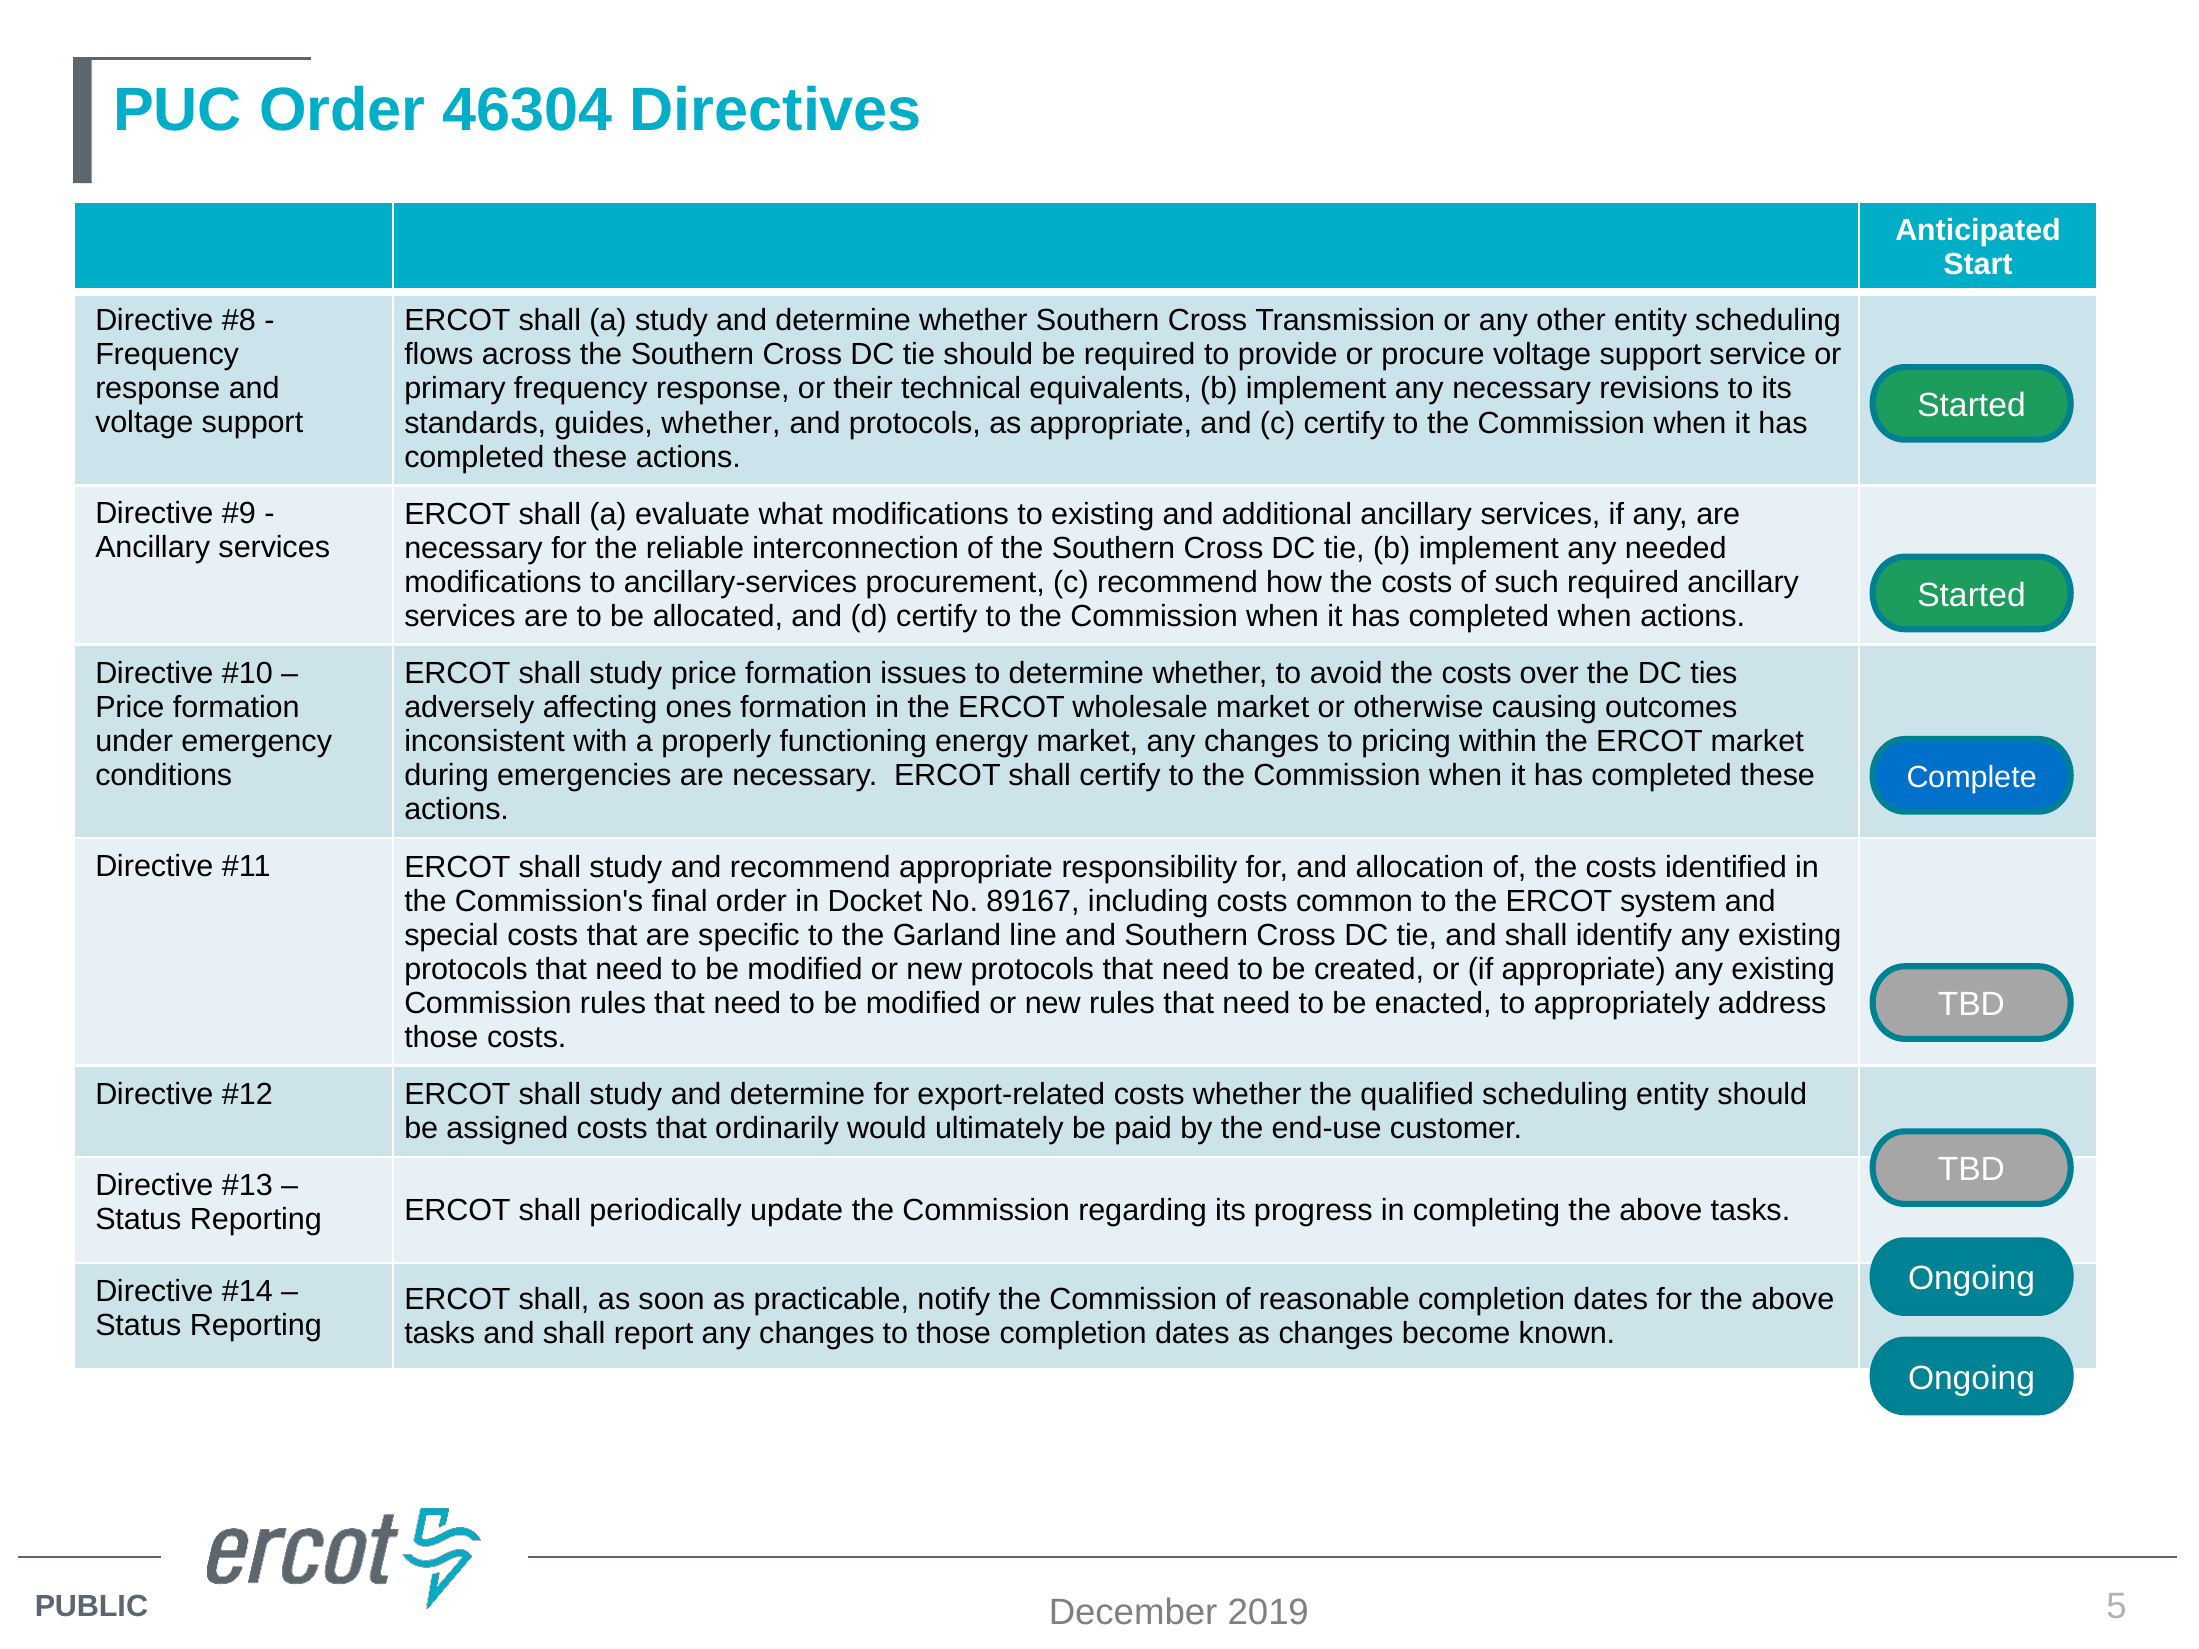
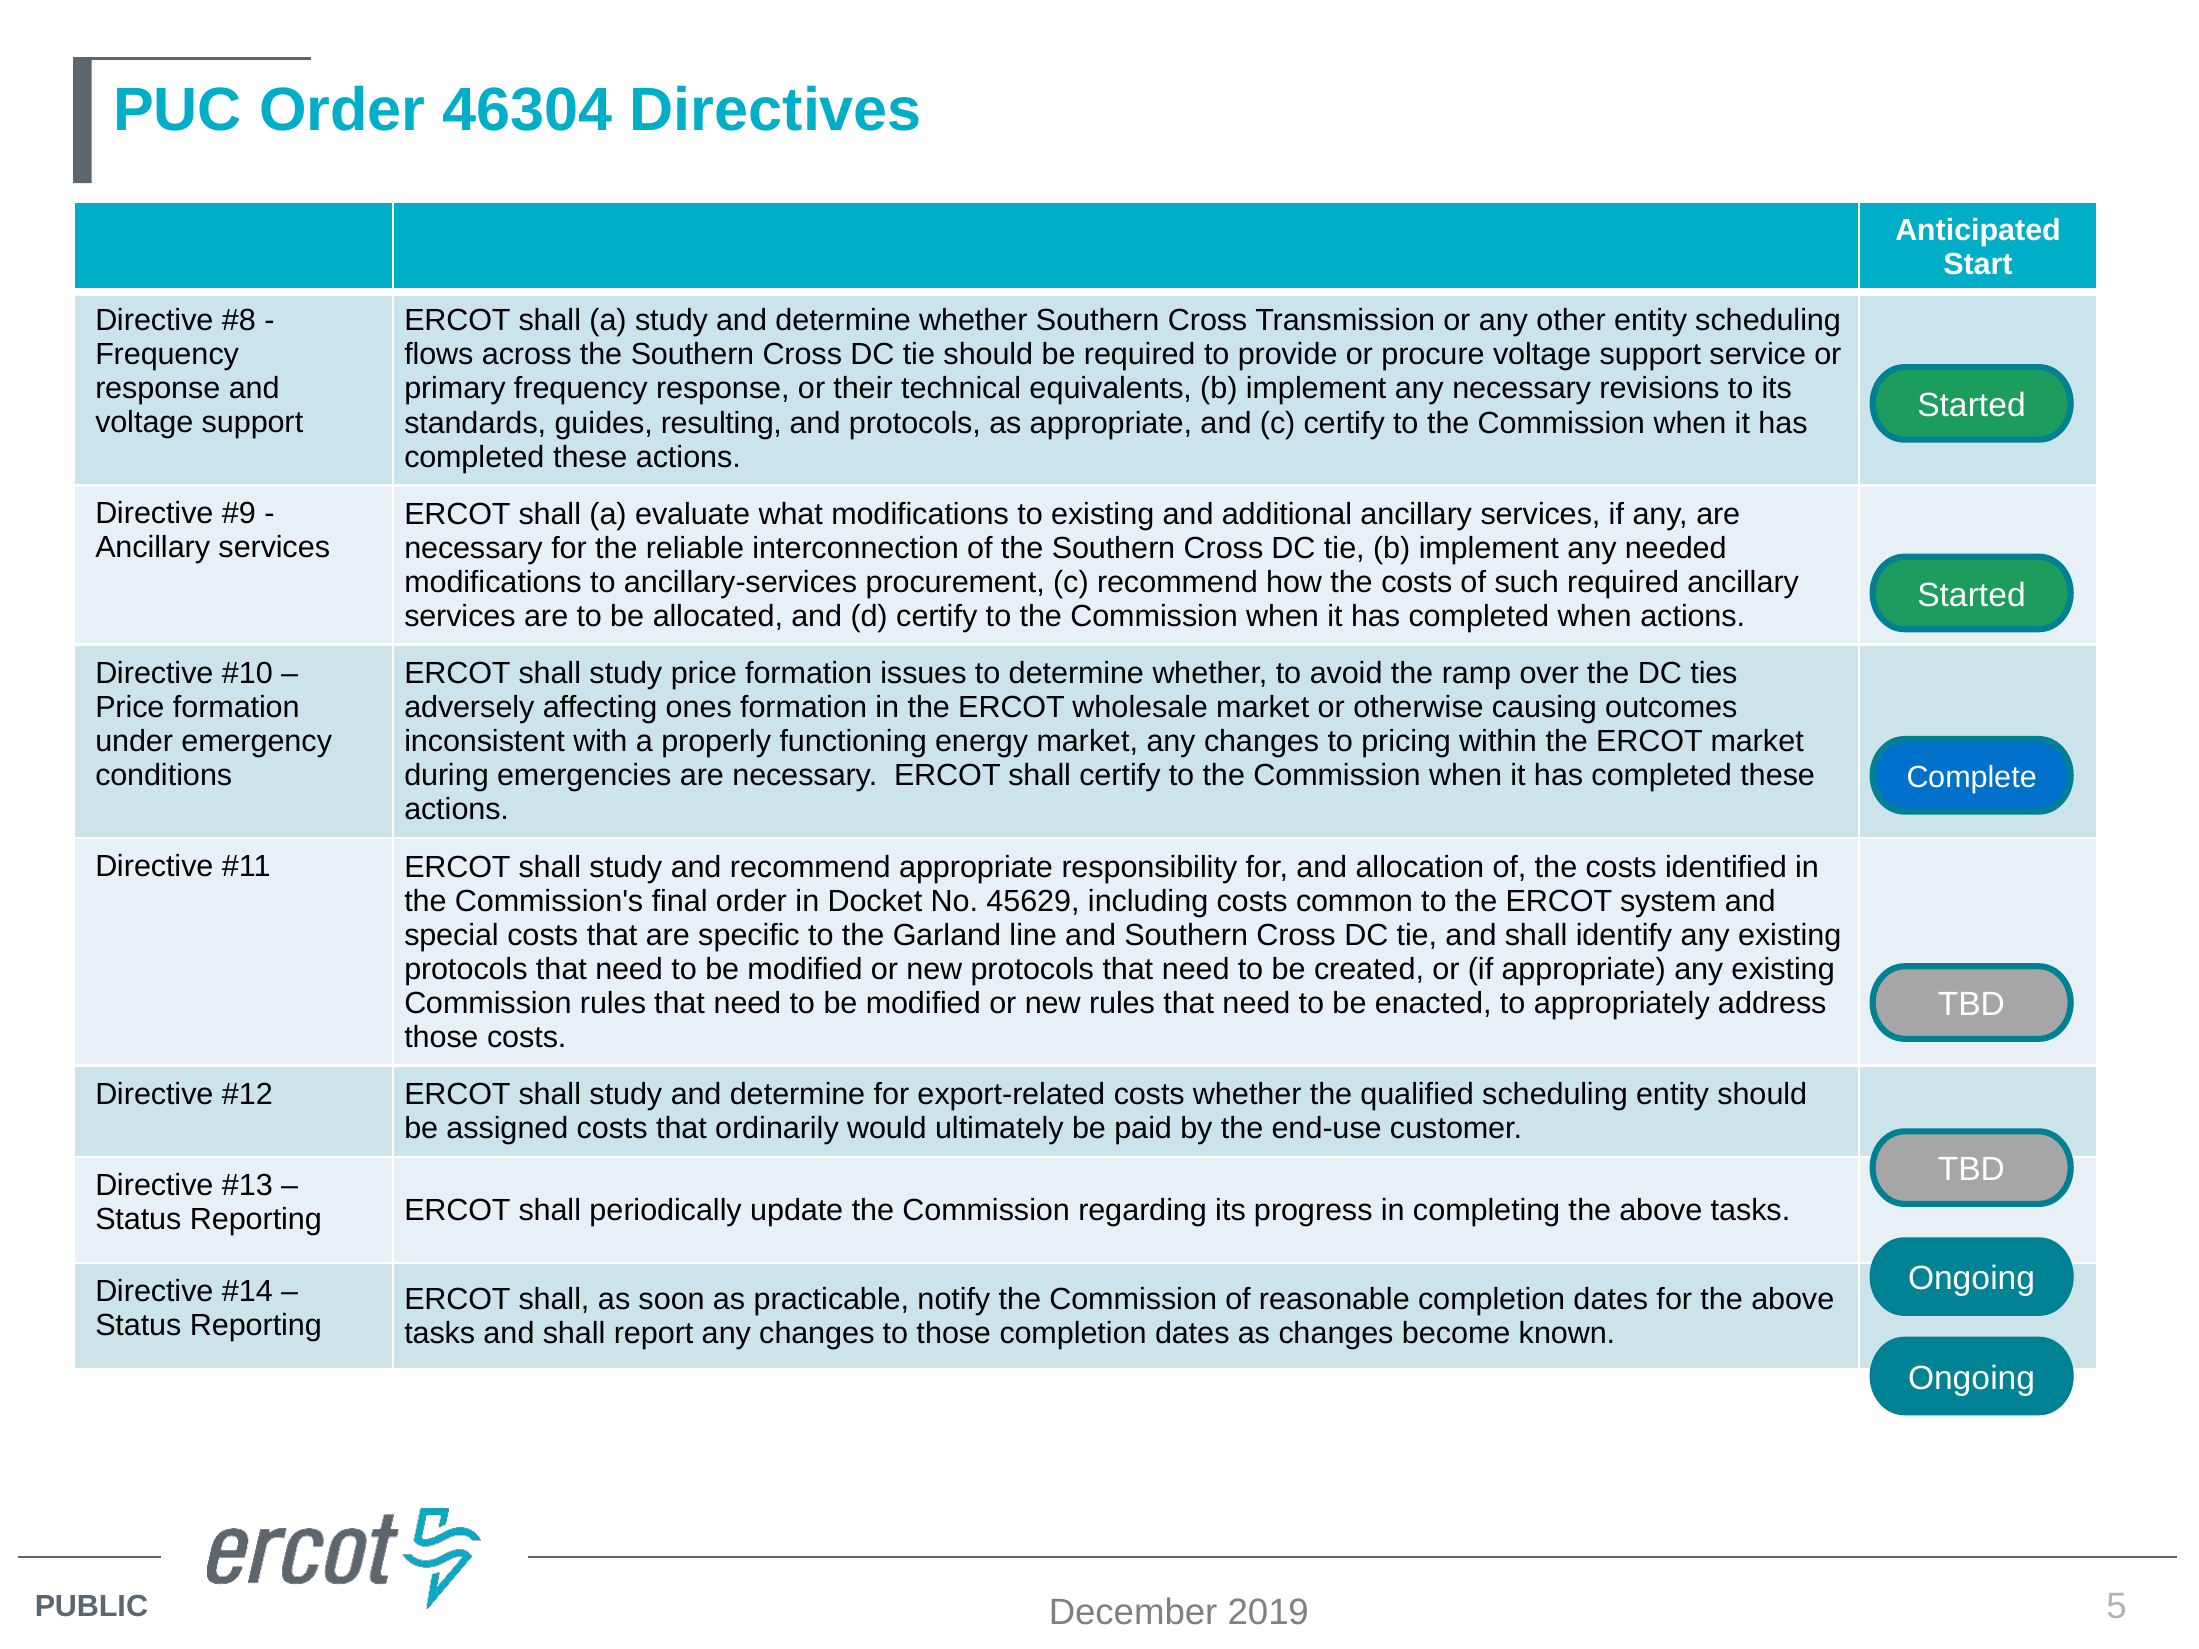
guides whether: whether -> resulting
avoid the costs: costs -> ramp
89167: 89167 -> 45629
